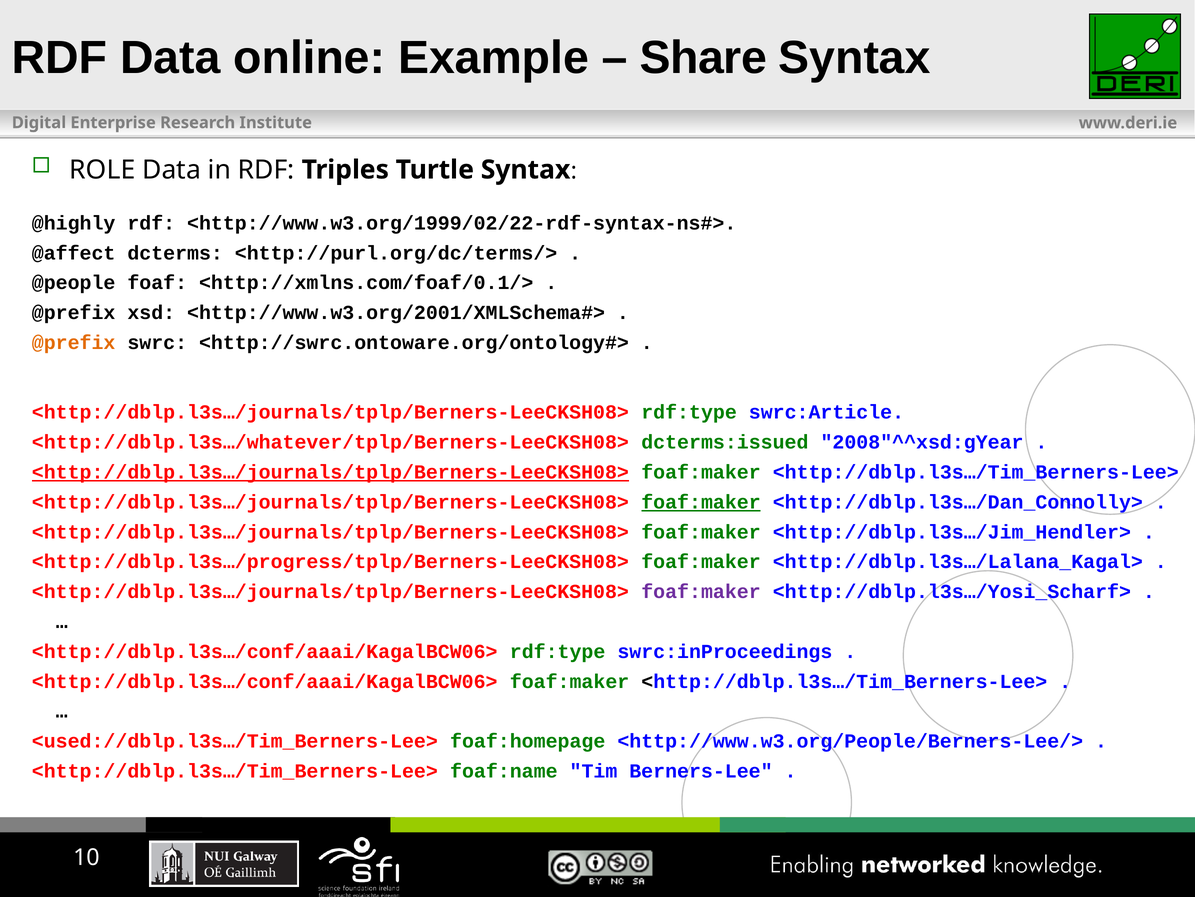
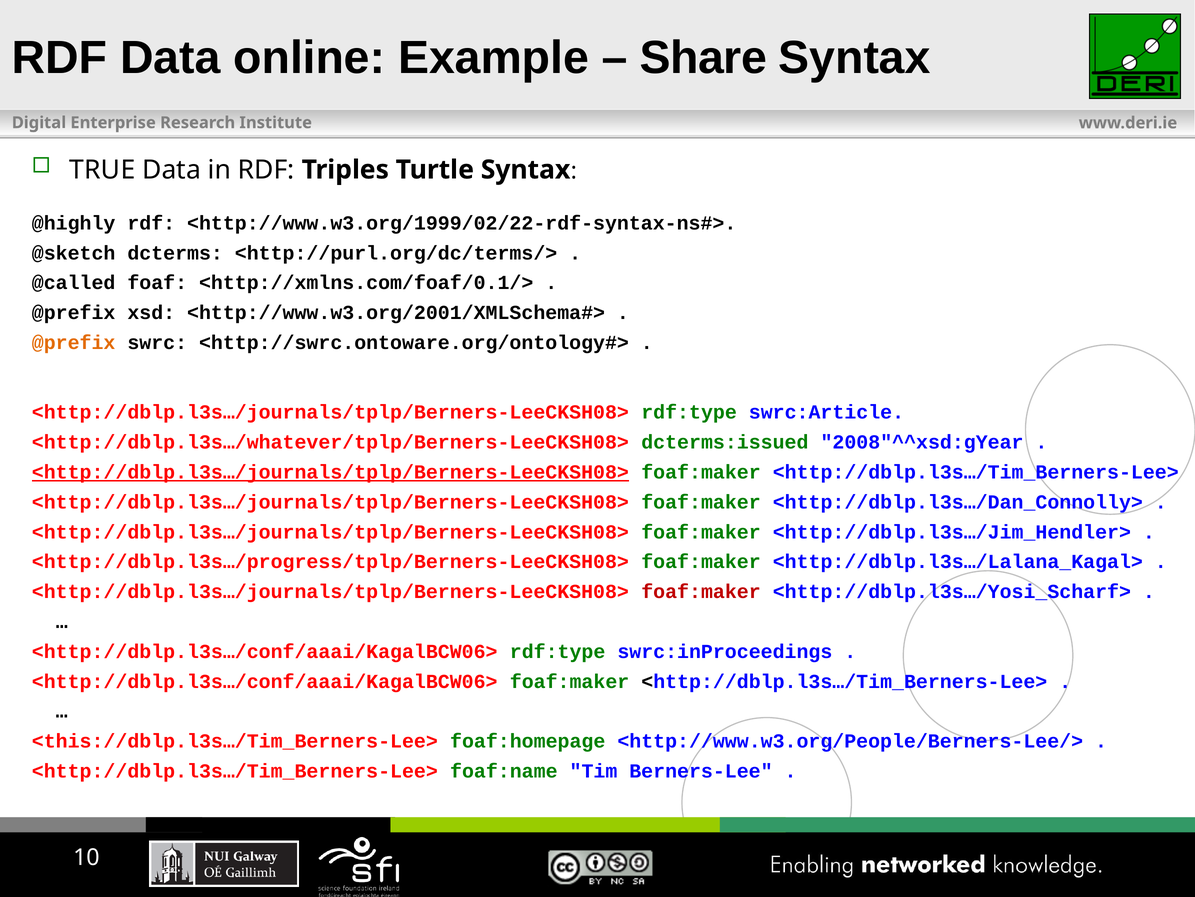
ROLE: ROLE -> TRUE
@affect: @affect -> @sketch
@people: @people -> @called
foaf:maker at (701, 502) underline: present -> none
foaf:maker at (701, 591) colour: purple -> red
<used://dblp.l3s…/Tim_Berners-Lee>: <used://dblp.l3s…/Tim_Berners-Lee> -> <this://dblp.l3s…/Tim_Berners-Lee>
